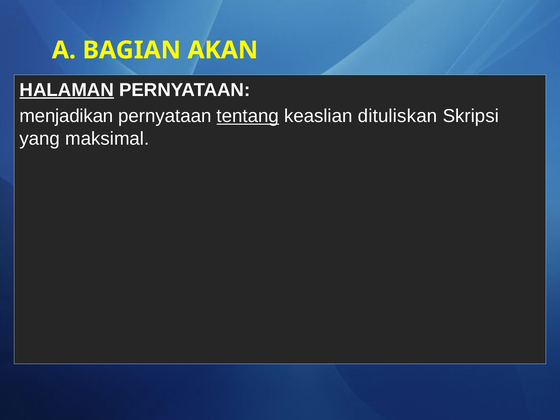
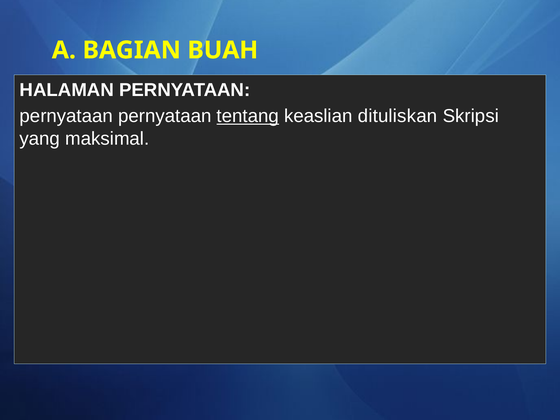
AKAN: AKAN -> BUAH
HALAMAN underline: present -> none
menjadikan at (66, 116): menjadikan -> pernyataan
